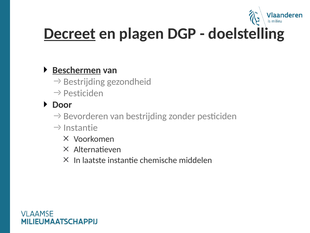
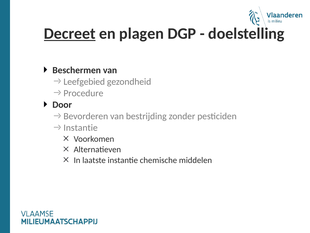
Beschermen underline: present -> none
Bestrijding at (84, 82): Bestrijding -> Leefgebied
Pesticiden at (83, 93): Pesticiden -> Procedure
